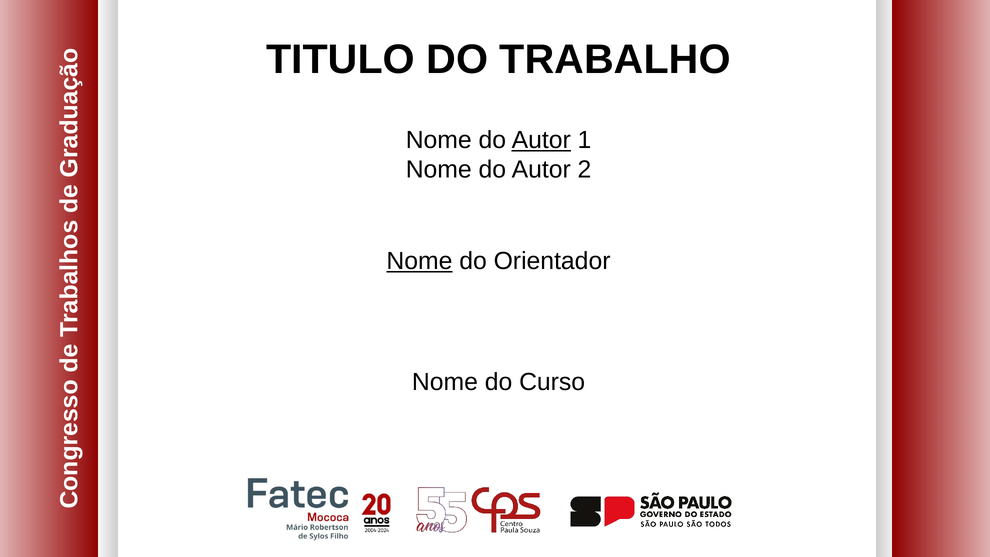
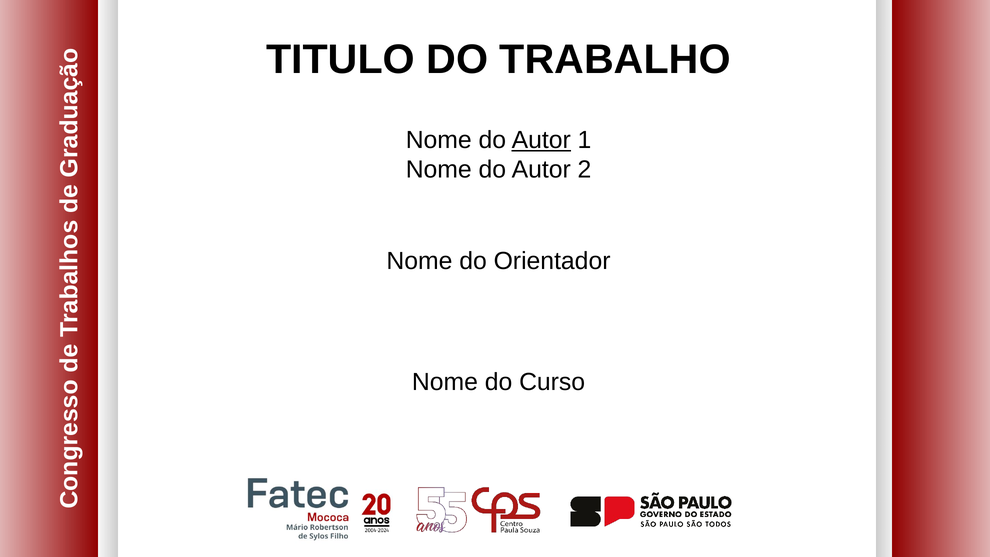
Nome at (419, 261) underline: present -> none
